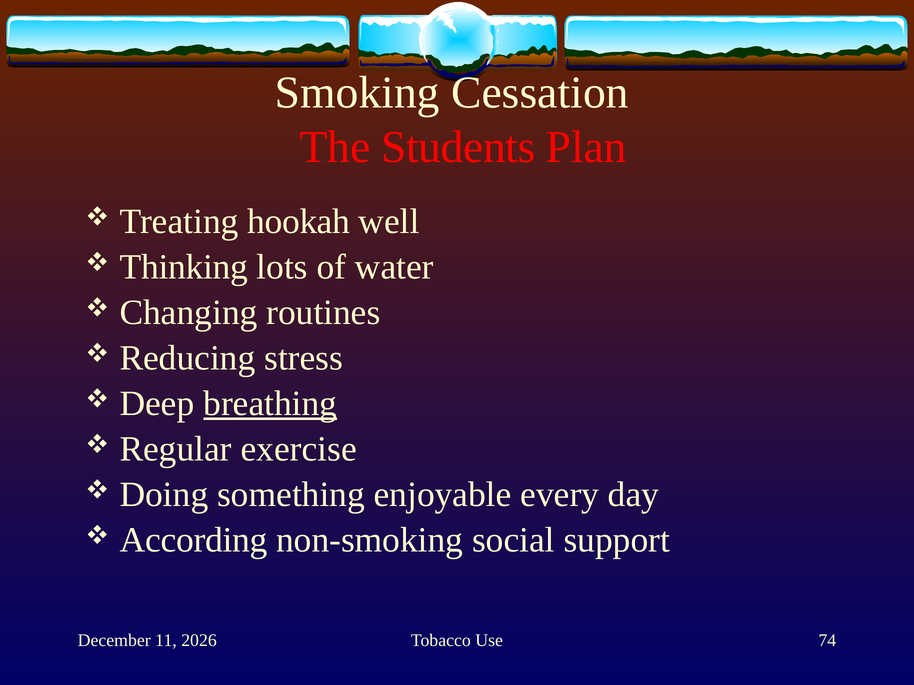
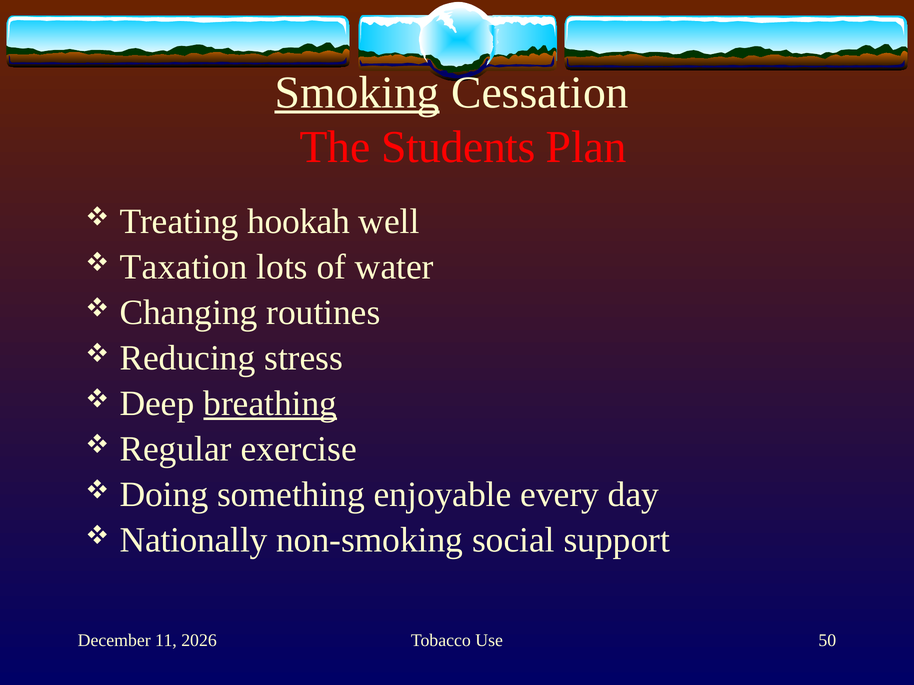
Smoking underline: none -> present
Thinking: Thinking -> Taxation
According: According -> Nationally
74: 74 -> 50
